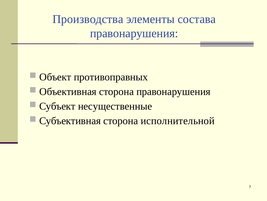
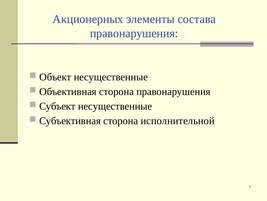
Производства: Производства -> Акционерных
Объект противоправных: противоправных -> несущественные
